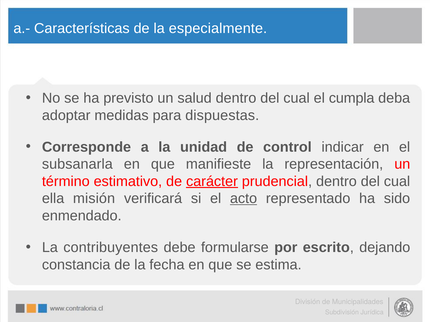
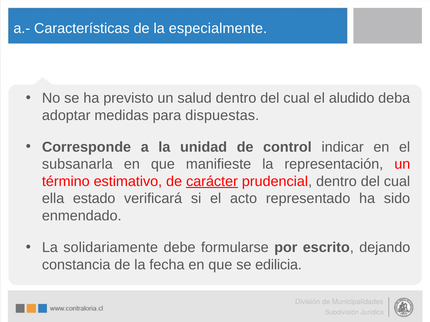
cumpla: cumpla -> aludido
misión: misión -> estado
acto underline: present -> none
contribuyentes: contribuyentes -> solidariamente
estima: estima -> edilicia
